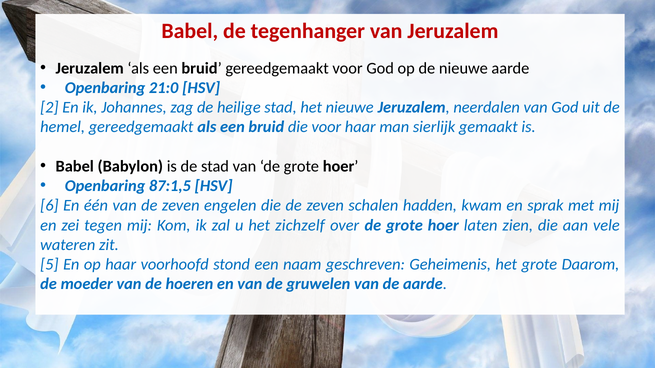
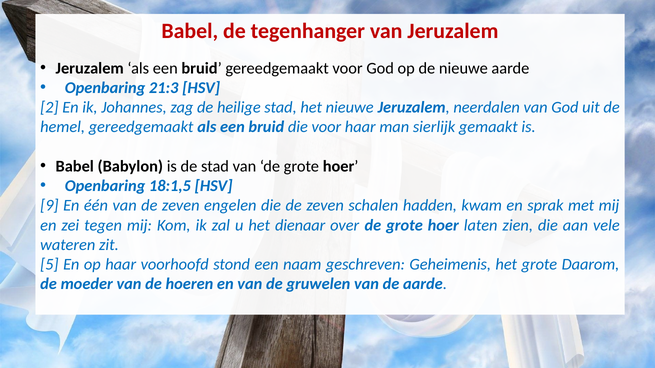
21:0: 21:0 -> 21:3
87:1,5: 87:1,5 -> 18:1,5
6: 6 -> 9
zichzelf: zichzelf -> dienaar
